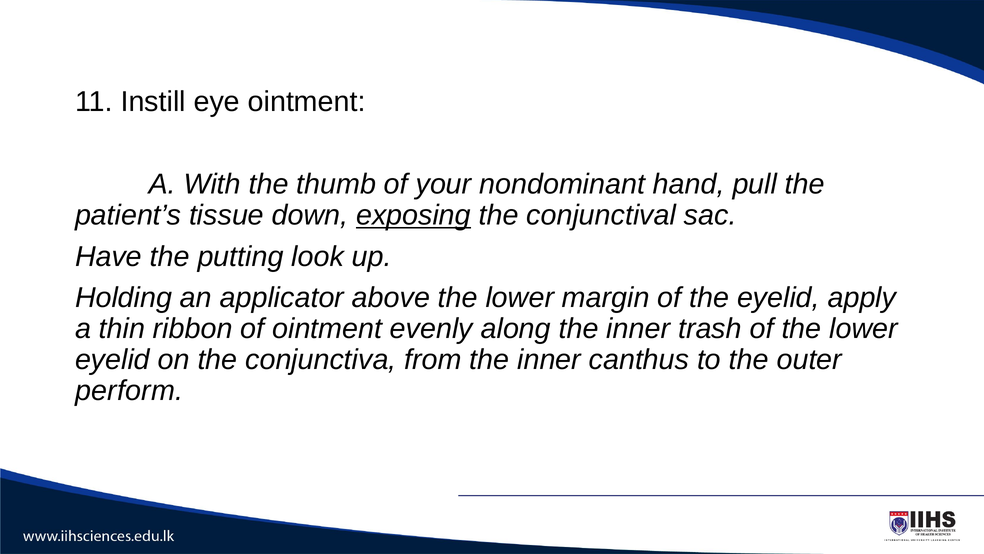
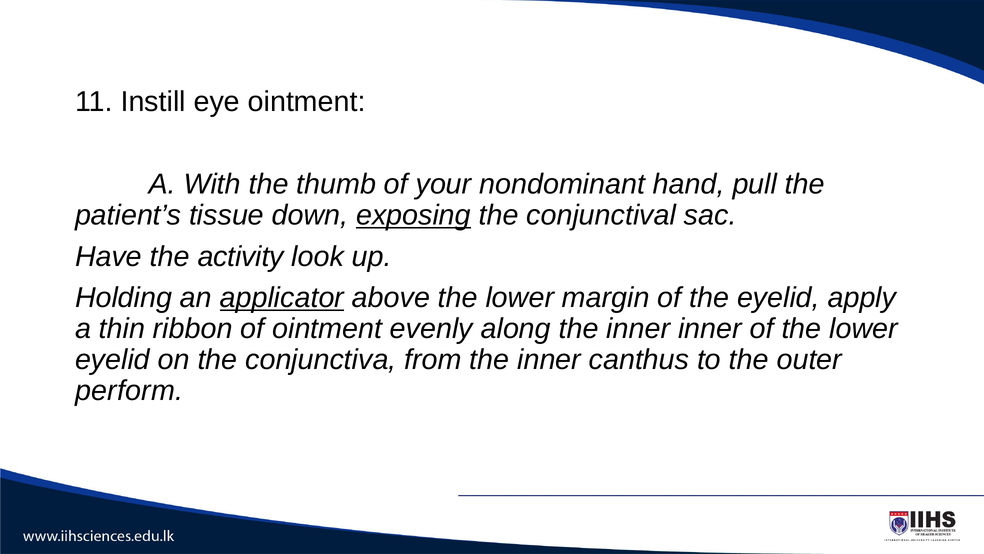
putting: putting -> activity
applicator underline: none -> present
inner trash: trash -> inner
